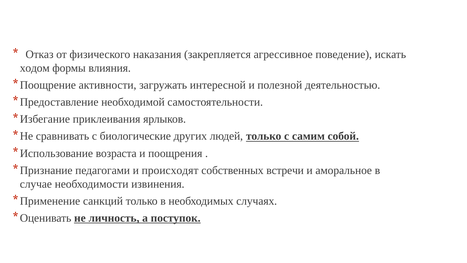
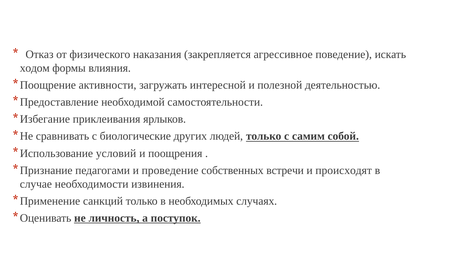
возраста: возраста -> условий
происходят: происходят -> проведение
аморальное: аморальное -> происходят
